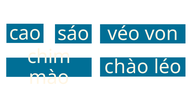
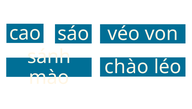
chim: chim -> sánh
